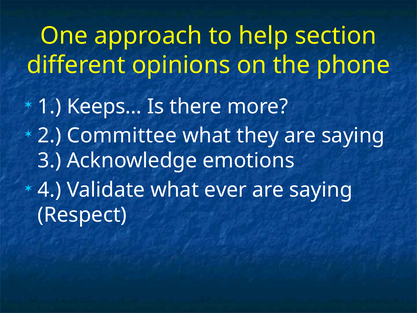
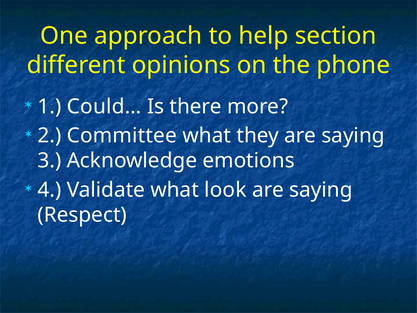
Keeps…: Keeps… -> Could…
ever: ever -> look
